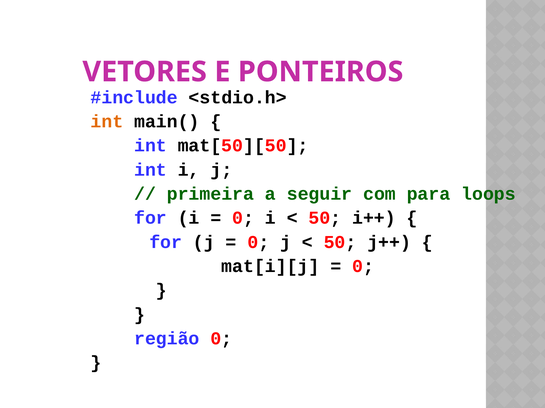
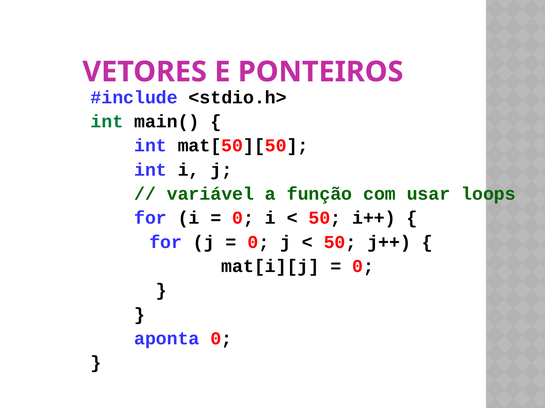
int at (107, 122) colour: orange -> green
primeira: primeira -> variável
seguir: seguir -> função
para: para -> usar
região: região -> aponta
